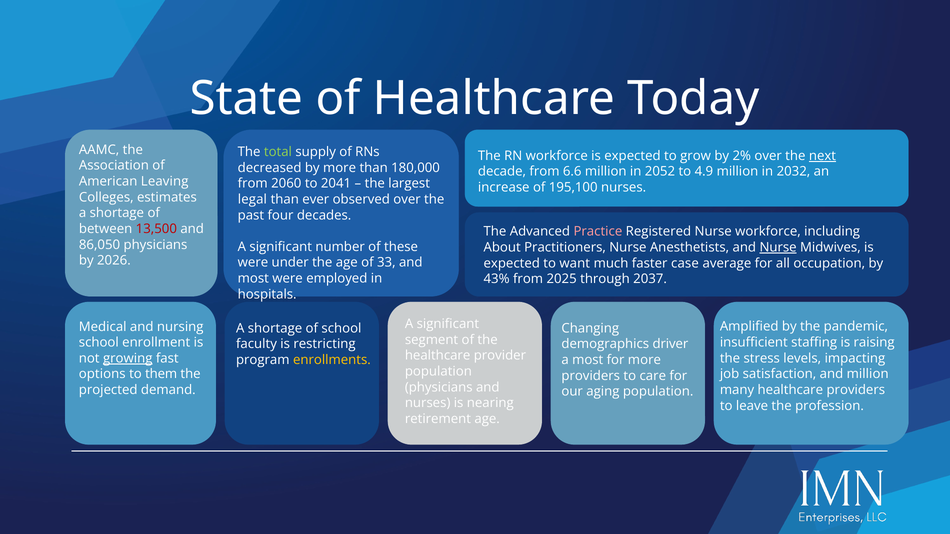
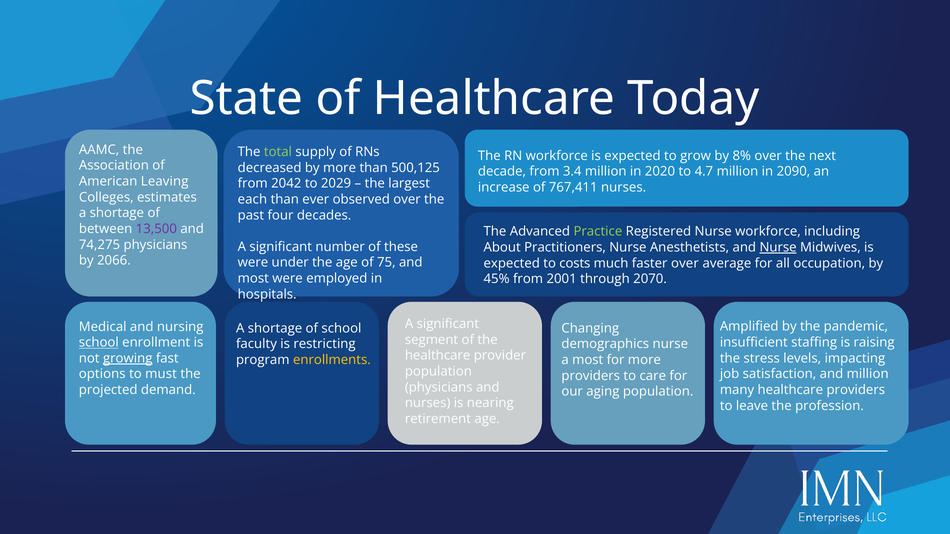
2%: 2% -> 8%
next underline: present -> none
180,000: 180,000 -> 500,125
6.6: 6.6 -> 3.4
2052: 2052 -> 2020
4.9: 4.9 -> 4.7
2032: 2032 -> 2090
2060: 2060 -> 2042
2041: 2041 -> 2029
195,100: 195,100 -> 767,411
legal: legal -> each
13,500 colour: red -> purple
Practice colour: pink -> light green
86,050: 86,050 -> 74,275
2026: 2026 -> 2066
33: 33 -> 75
want: want -> costs
faster case: case -> over
43%: 43% -> 45%
2025: 2025 -> 2001
2037: 2037 -> 2070
school at (99, 343) underline: none -> present
demographics driver: driver -> nurse
them: them -> must
